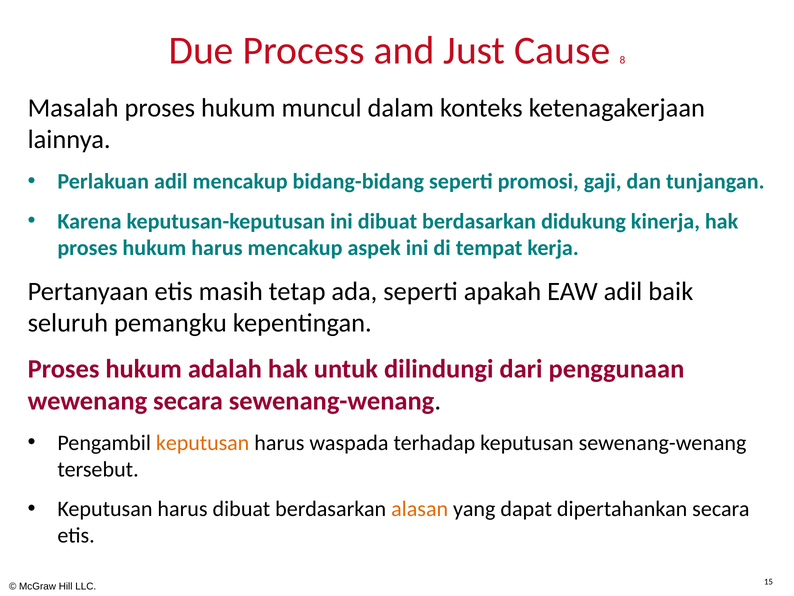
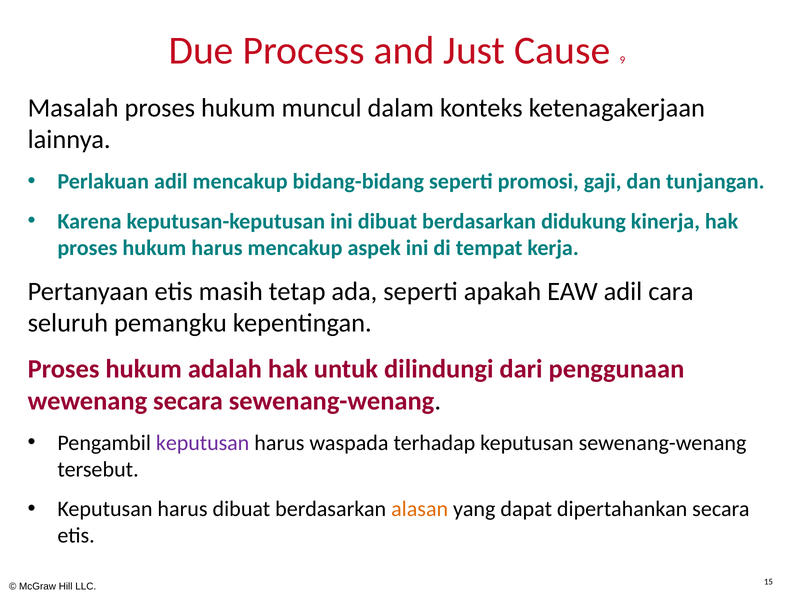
8: 8 -> 9
baik: baik -> cara
keputusan at (203, 443) colour: orange -> purple
